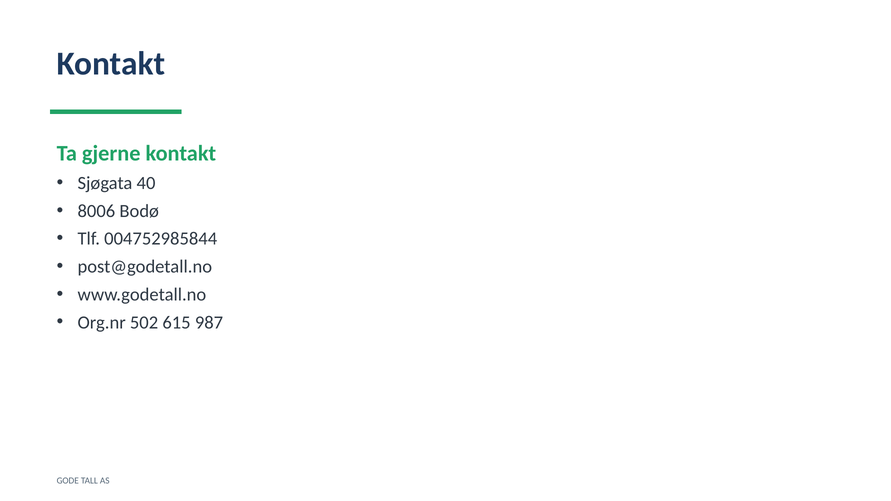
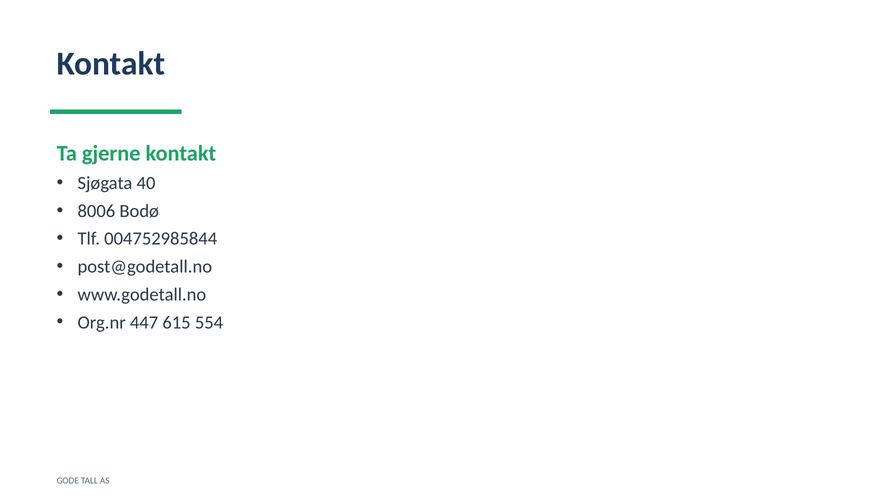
502: 502 -> 447
987: 987 -> 554
